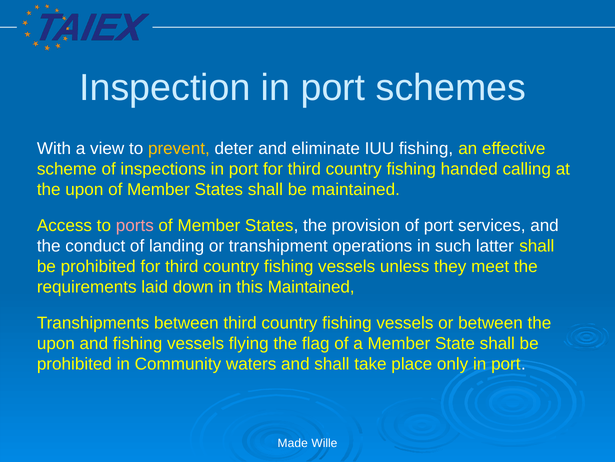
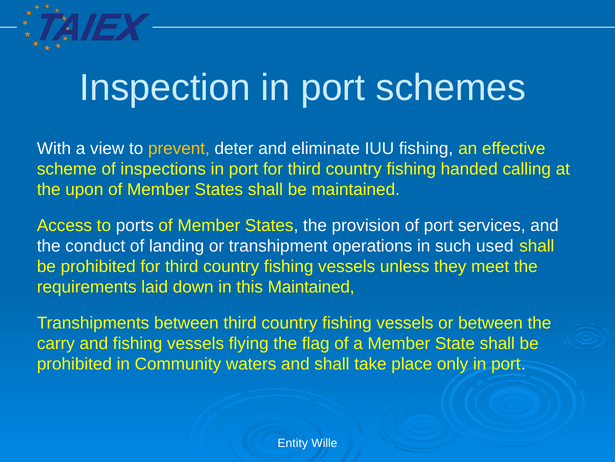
ports colour: pink -> white
latter: latter -> used
upon at (56, 343): upon -> carry
Made: Made -> Entity
